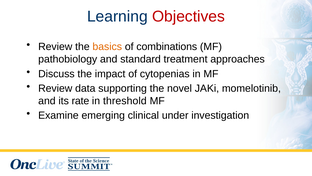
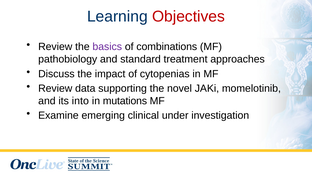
basics colour: orange -> purple
rate: rate -> into
threshold: threshold -> mutations
